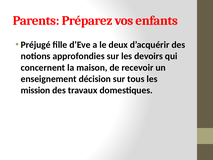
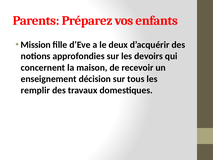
Préjugé: Préjugé -> Mission
mission: mission -> remplir
